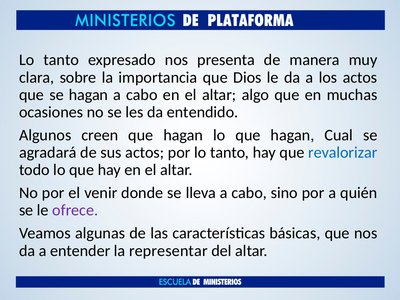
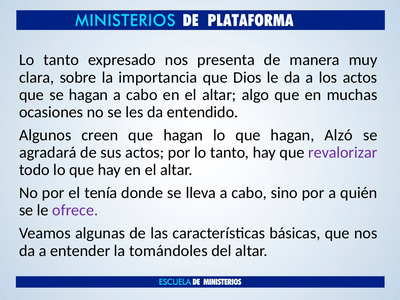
Cual: Cual -> Alzó
revalorizar colour: blue -> purple
venir: venir -> tenía
representar: representar -> tomándoles
